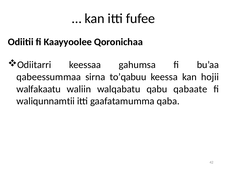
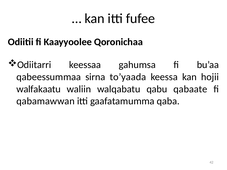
to’qabuu: to’qabuu -> to’yaada
waliqunnamtii: waliqunnamtii -> qabamawwan
